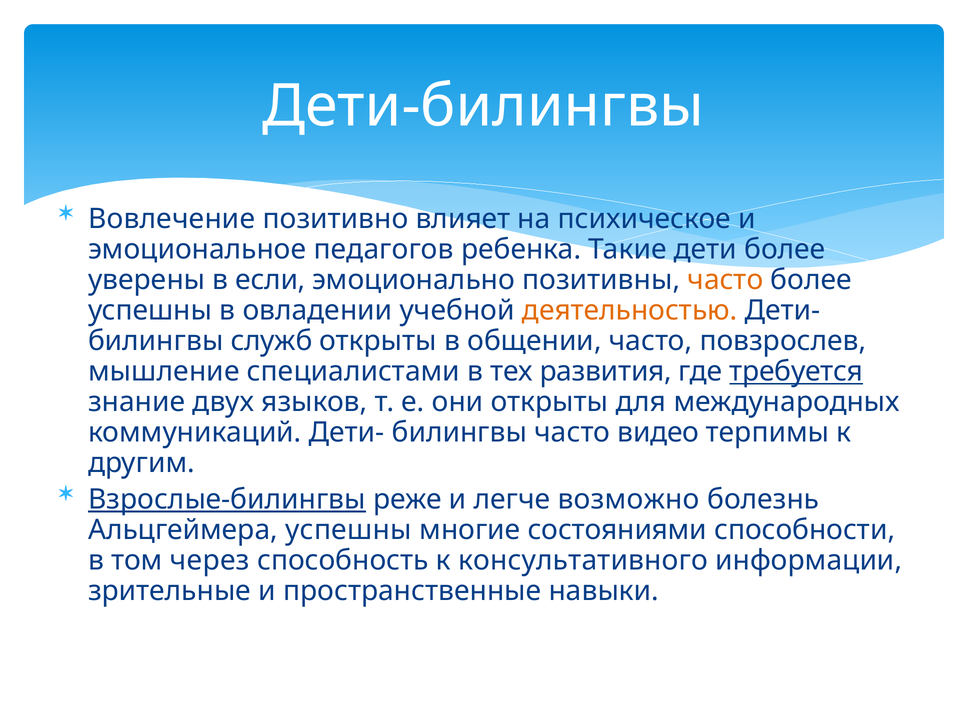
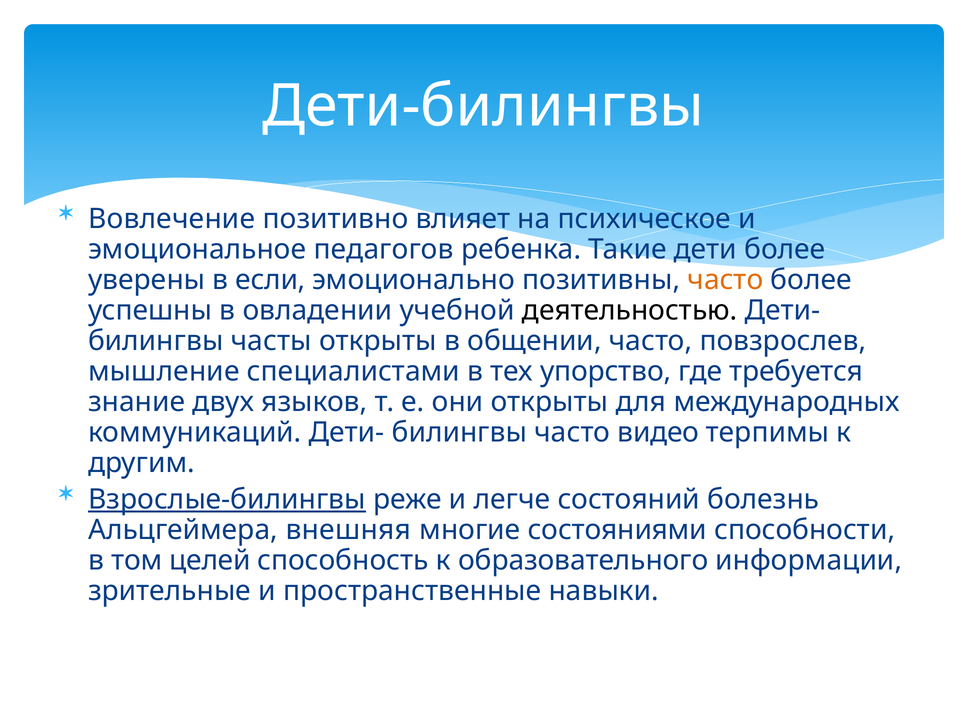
деятельностью colour: orange -> black
служб: служб -> часты
развития: развития -> упорство
требуется underline: present -> none
возможно: возможно -> состояний
Альцгеймера успешны: успешны -> внешняя
через: через -> целей
консультативного: консультативного -> образовательного
